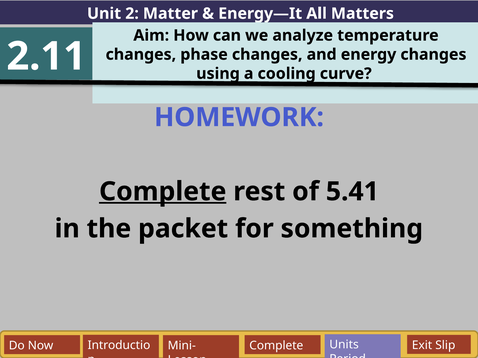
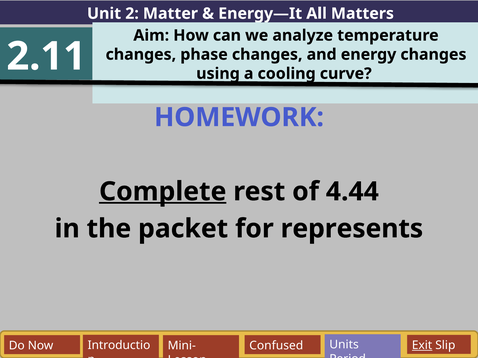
5.41: 5.41 -> 4.44
something: something -> represents
Exit underline: none -> present
Complete at (276, 346): Complete -> Confused
